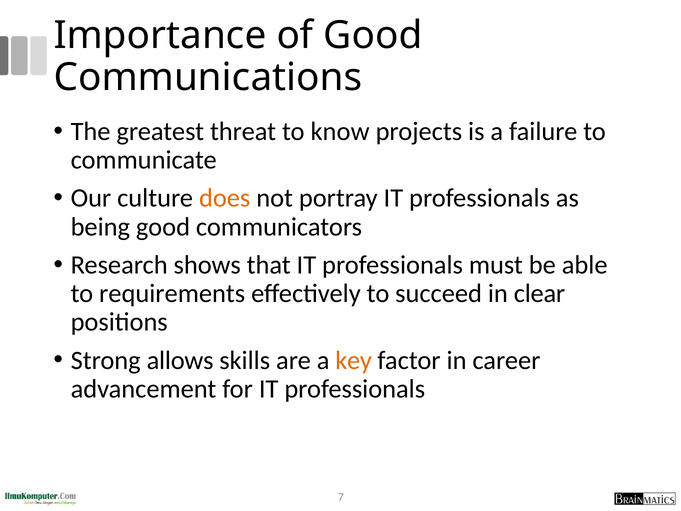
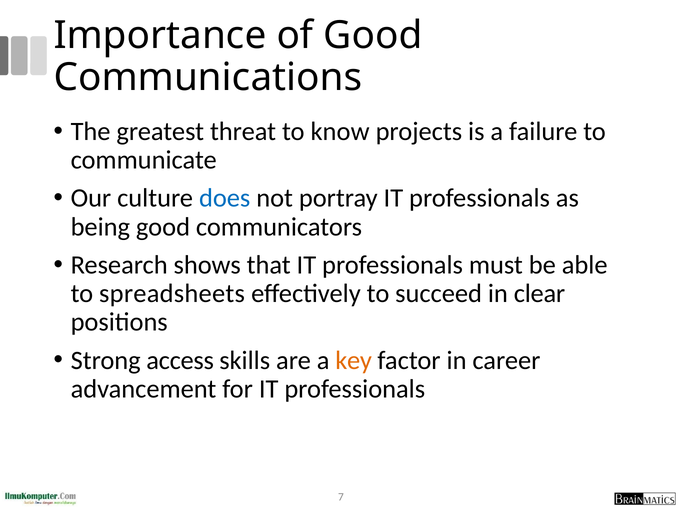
does colour: orange -> blue
requirements: requirements -> spreadsheets
allows: allows -> access
